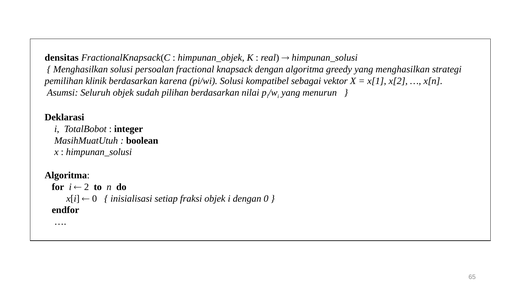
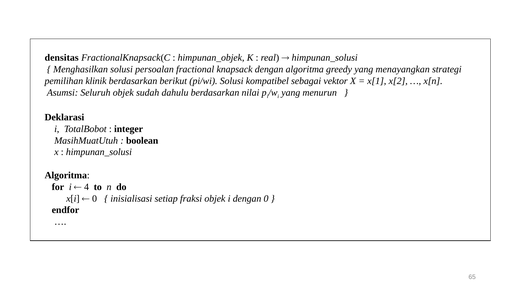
yang menghasilkan: menghasilkan -> menayangkan
karena: karena -> berikut
pilihan: pilihan -> dahulu
2: 2 -> 4
